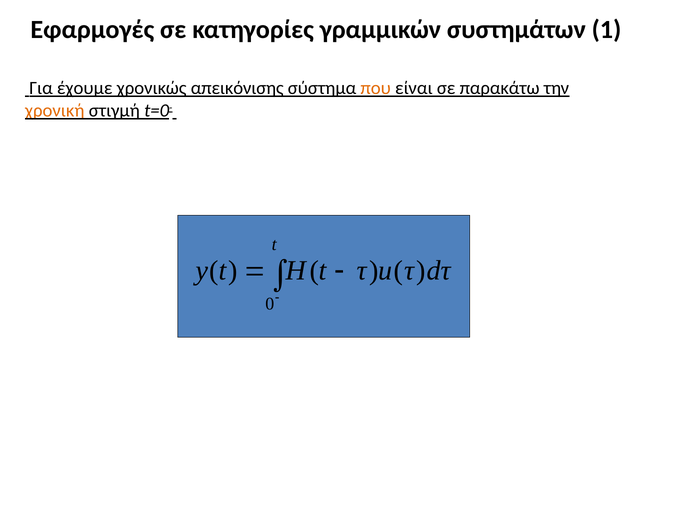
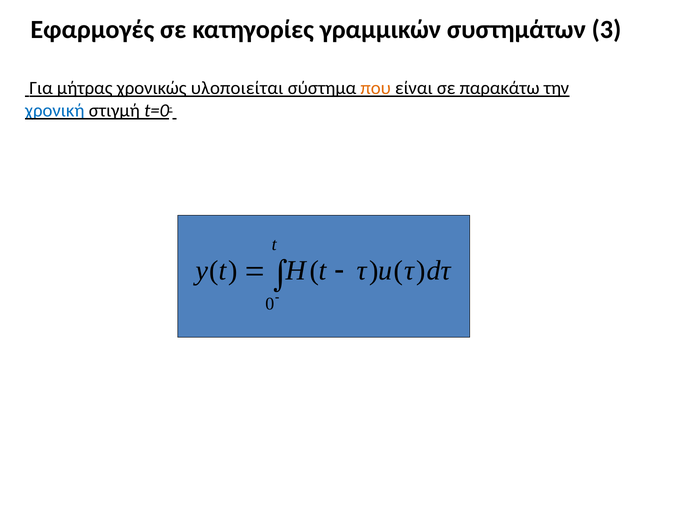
1: 1 -> 3
έχουμε: έχουμε -> μήτρας
απεικόνισης: απεικόνισης -> υλοποιείται
χρονική colour: orange -> blue
